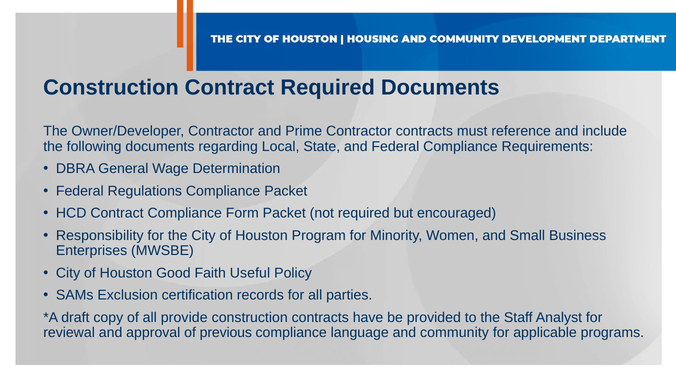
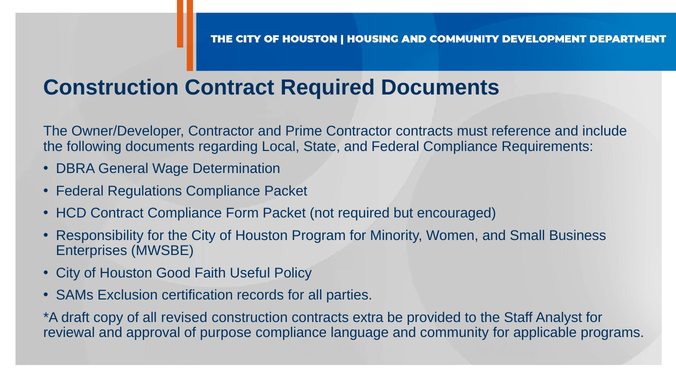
provide: provide -> revised
have: have -> extra
previous: previous -> purpose
